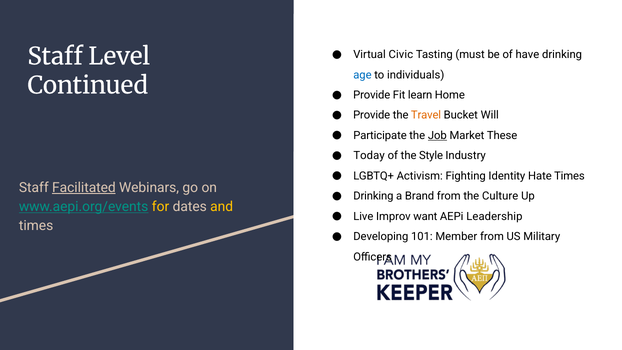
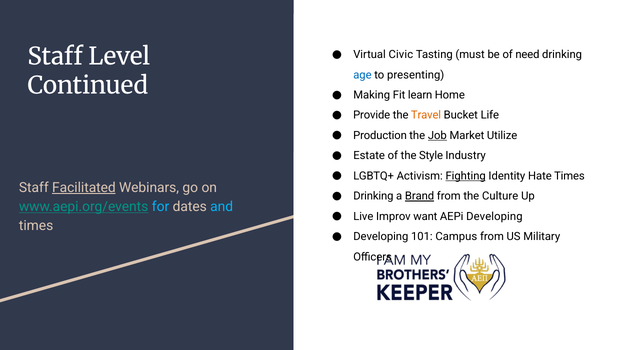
have: have -> need
individuals: individuals -> presenting
Provide at (372, 95): Provide -> Making
Will: Will -> Life
Participate: Participate -> Production
These: These -> Utilize
Today: Today -> Estate
Fighting underline: none -> present
Brand underline: none -> present
for colour: yellow -> light blue
and colour: yellow -> light blue
AEPi Leadership: Leadership -> Developing
Member: Member -> Campus
